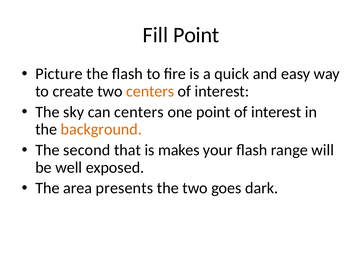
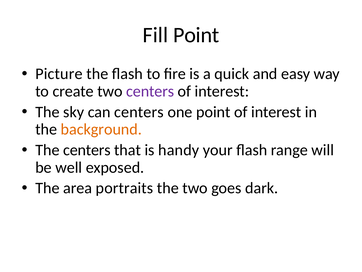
centers at (150, 91) colour: orange -> purple
The second: second -> centers
makes: makes -> handy
presents: presents -> portraits
